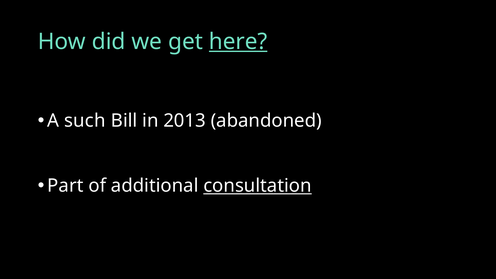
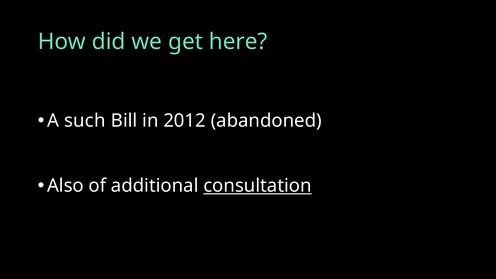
here underline: present -> none
2013: 2013 -> 2012
Part: Part -> Also
